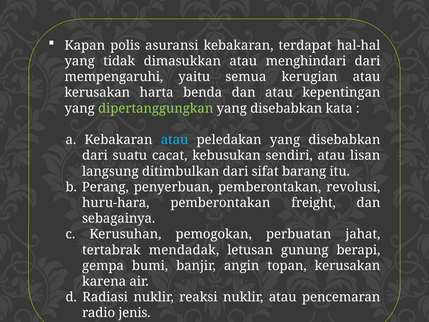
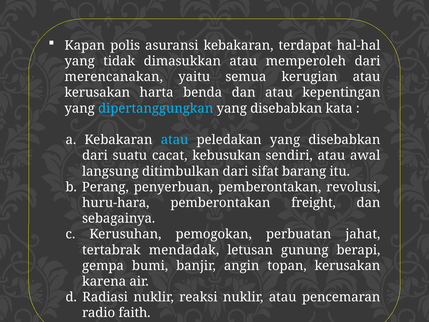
menghindari: menghindari -> memperoleh
mempengaruhi: mempengaruhi -> merencanakan
dipertanggungkan colour: light green -> light blue
lisan: lisan -> awal
jenis: jenis -> faith
